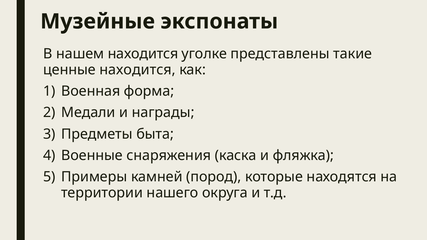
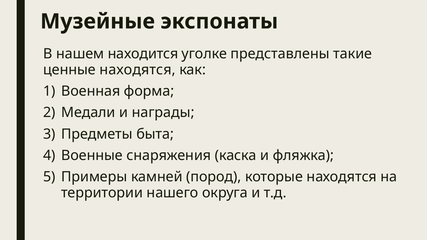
ценные находится: находится -> находятся
